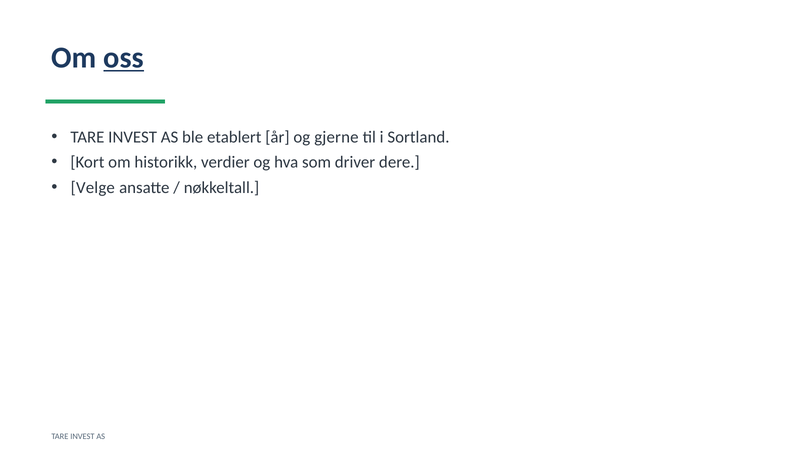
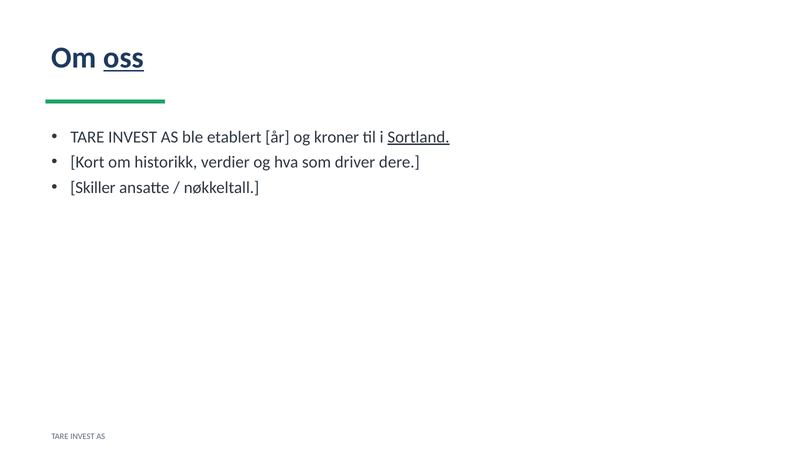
gjerne: gjerne -> kroner
Sortland underline: none -> present
Velge: Velge -> Skiller
